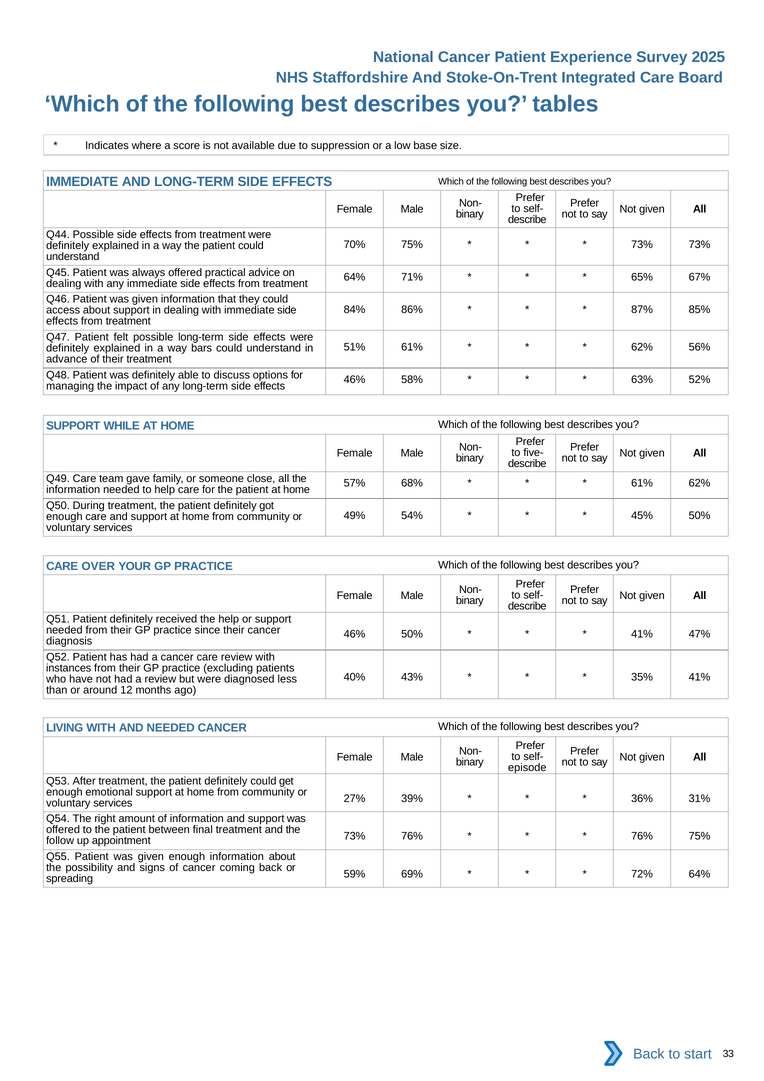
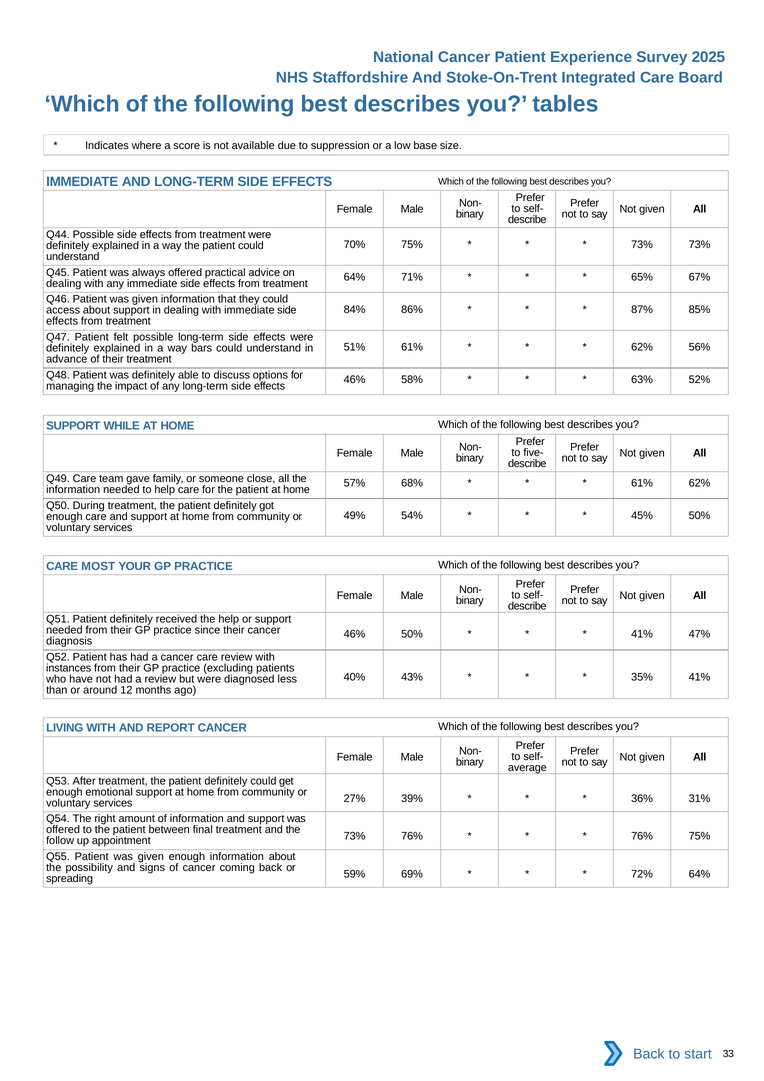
OVER: OVER -> MOST
AND NEEDED: NEEDED -> REPORT
episode: episode -> average
